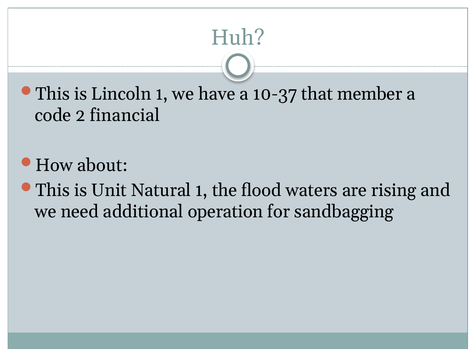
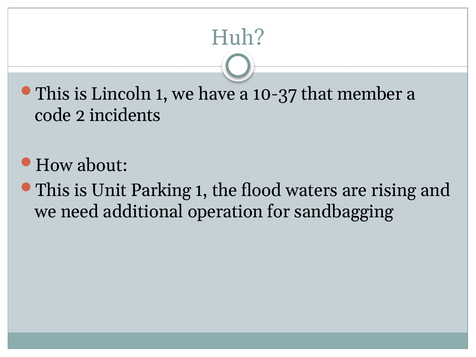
financial: financial -> incidents
Natural: Natural -> Parking
